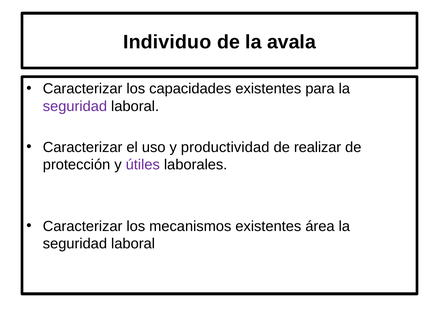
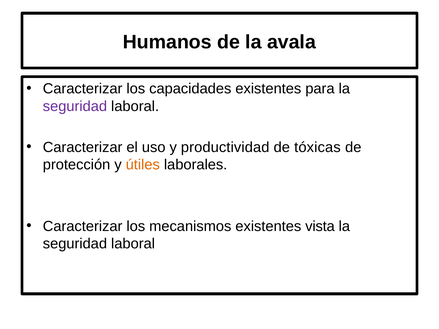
Individuo: Individuo -> Humanos
realizar: realizar -> tóxicas
útiles colour: purple -> orange
área: área -> vista
